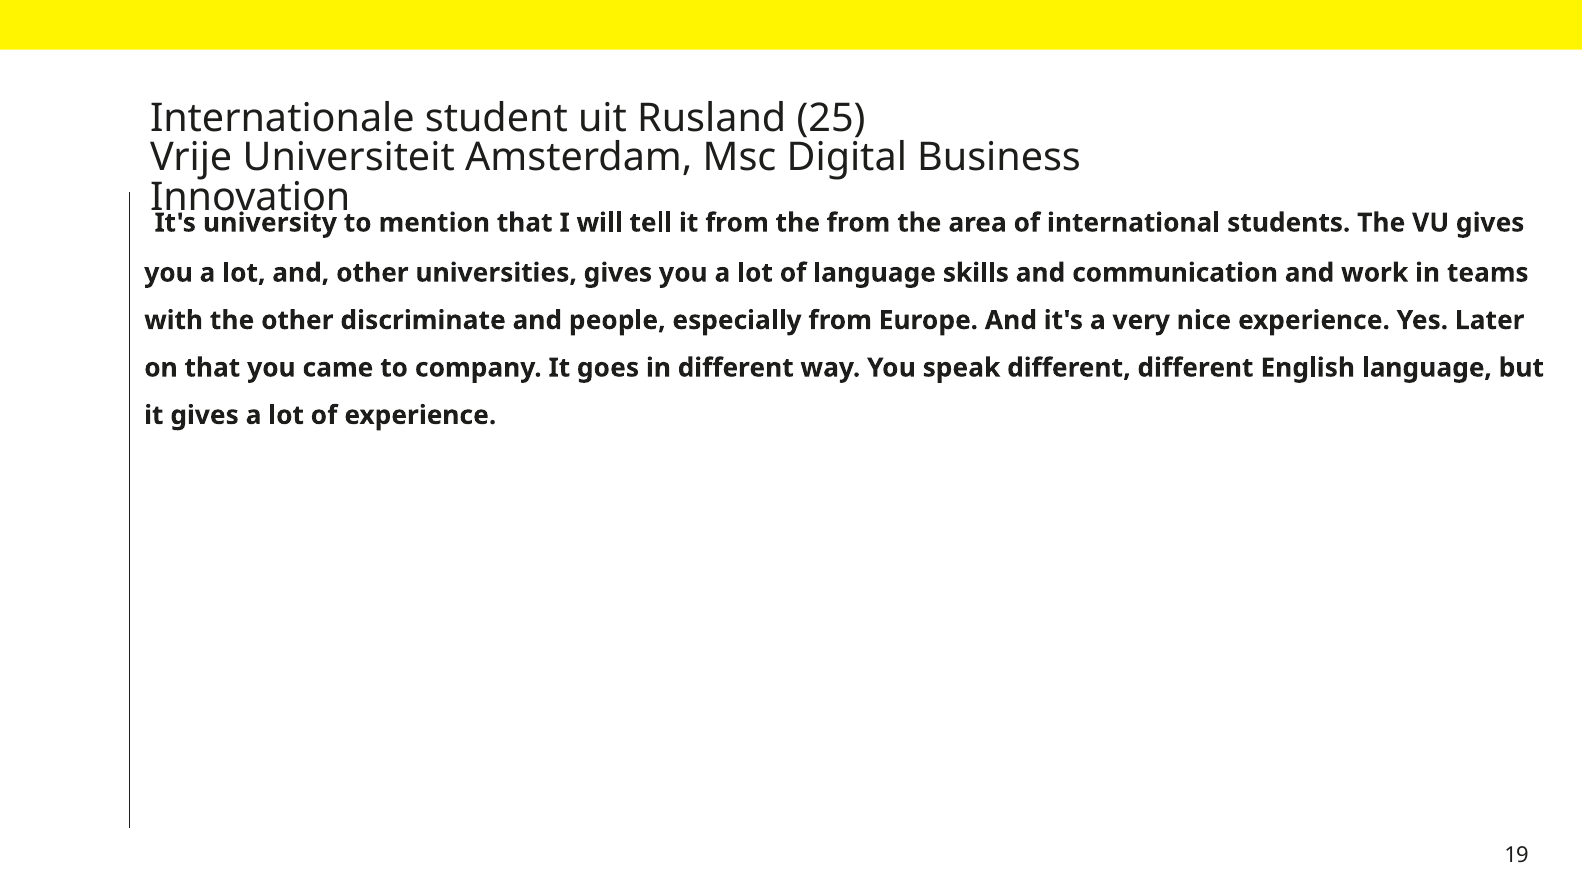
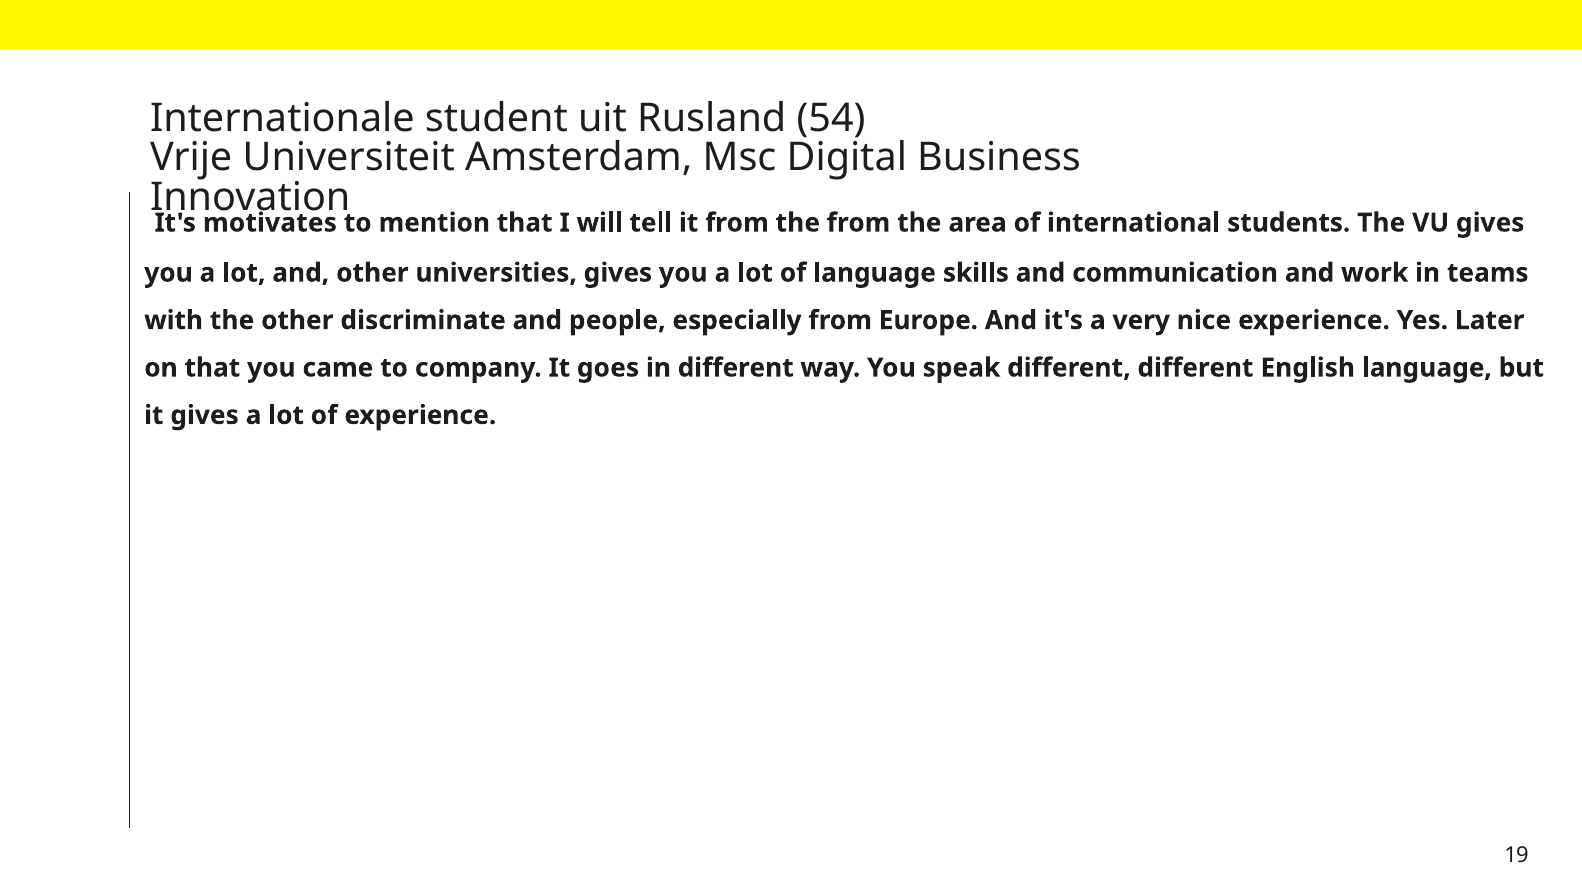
25: 25 -> 54
university: university -> motivates
